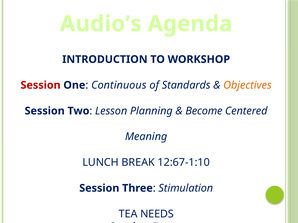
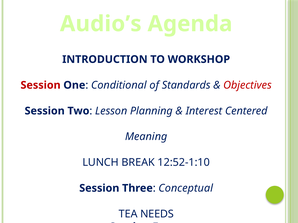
Continuous: Continuous -> Conditional
Objectives colour: orange -> red
Become: Become -> Interest
12:67-1:10: 12:67-1:10 -> 12:52-1:10
Stimulation: Stimulation -> Conceptual
